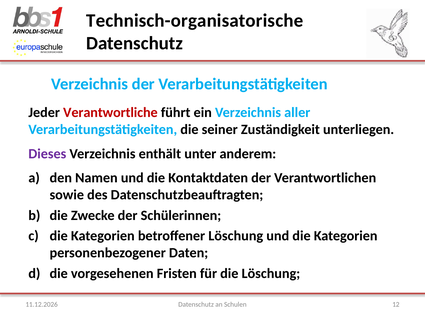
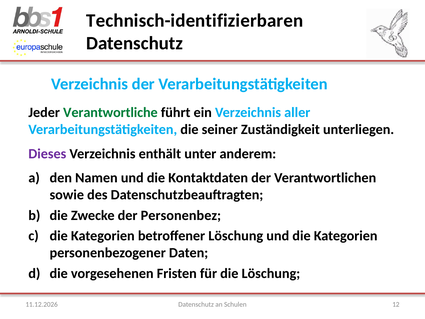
Technisch-organisatorische: Technisch-organisatorische -> Technisch-identifizierbaren
Verantwortliche colour: red -> green
Schülerinnen: Schülerinnen -> Personenbez
